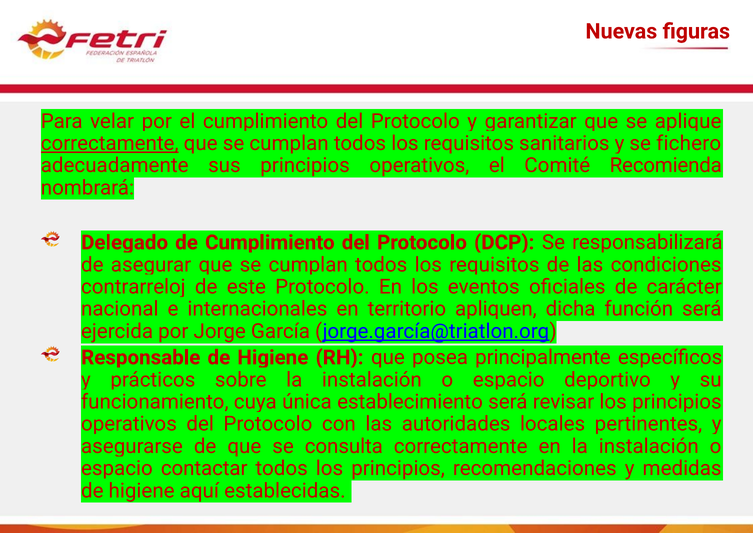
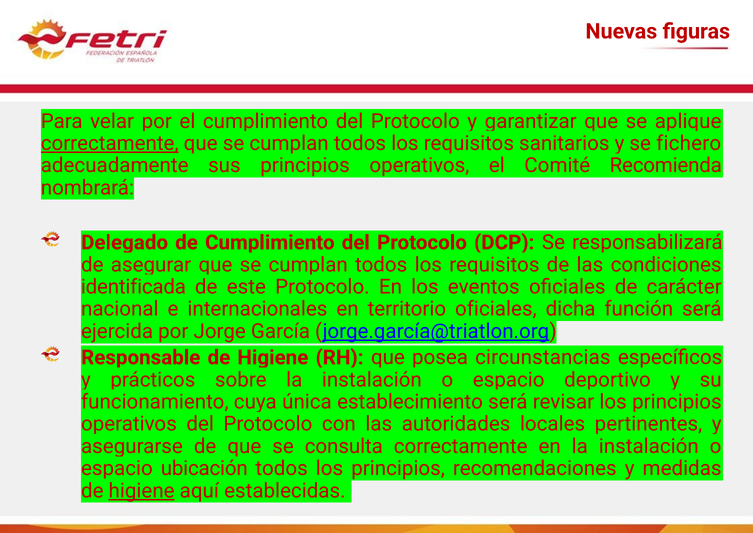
contrarreloj: contrarreloj -> identificada
territorio apliquen: apliquen -> oficiales
principalmente: principalmente -> circunstancias
contactar: contactar -> ubicación
higiene at (142, 491) underline: none -> present
